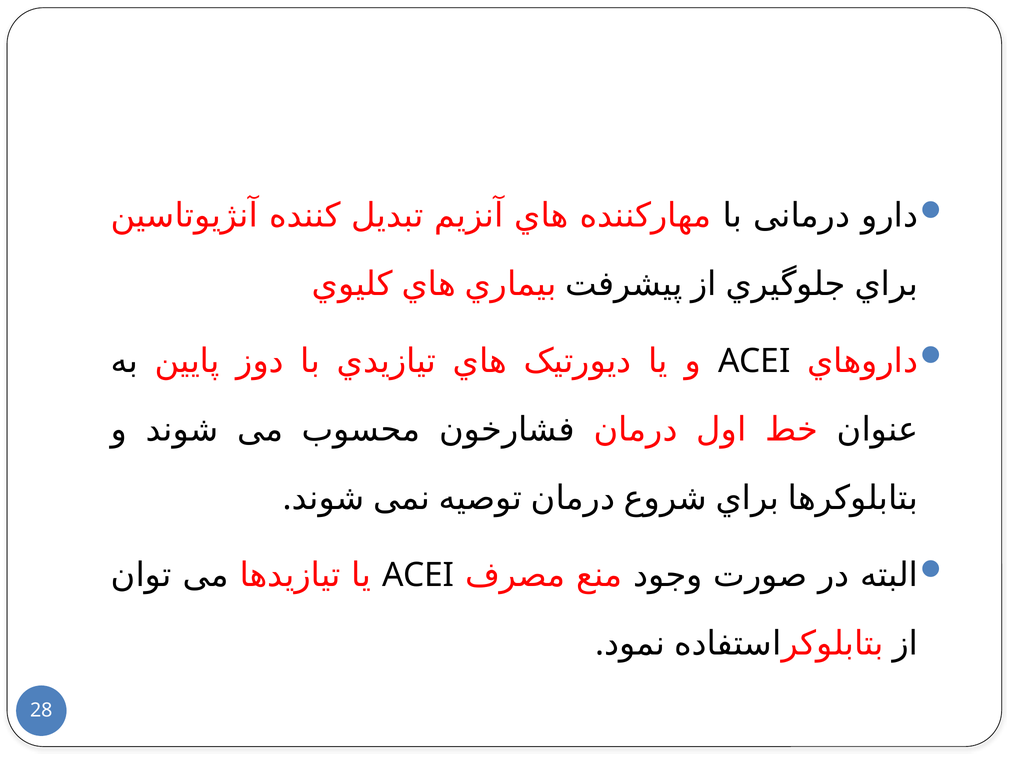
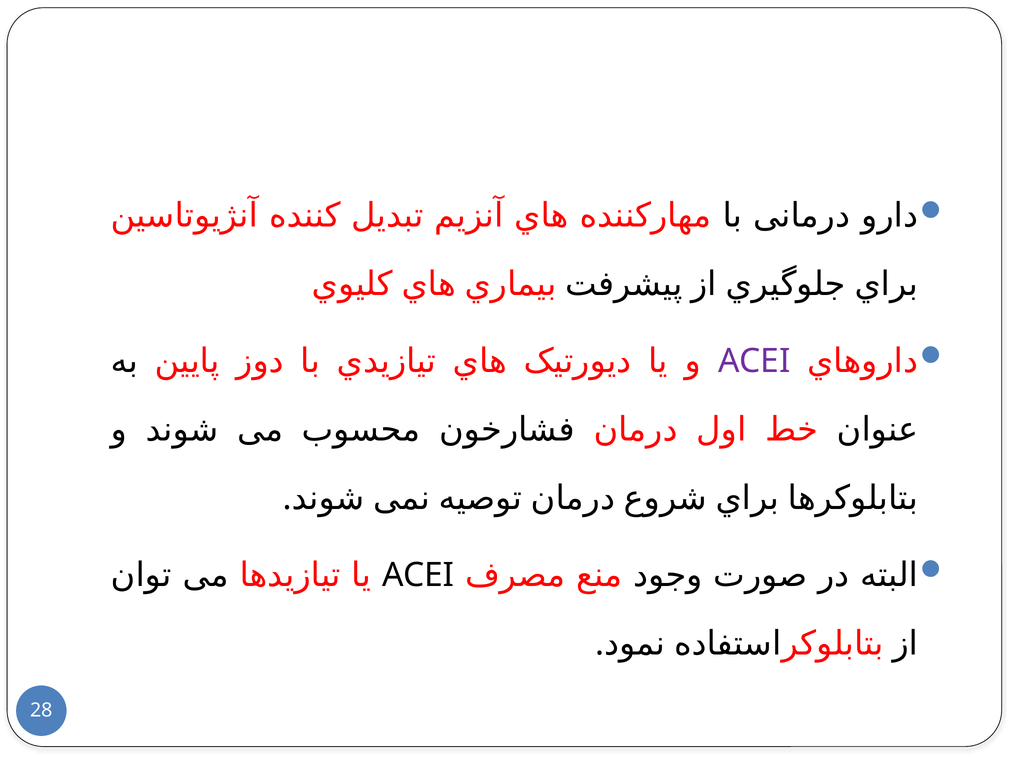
ACEI at (754, 361) colour: black -> purple
